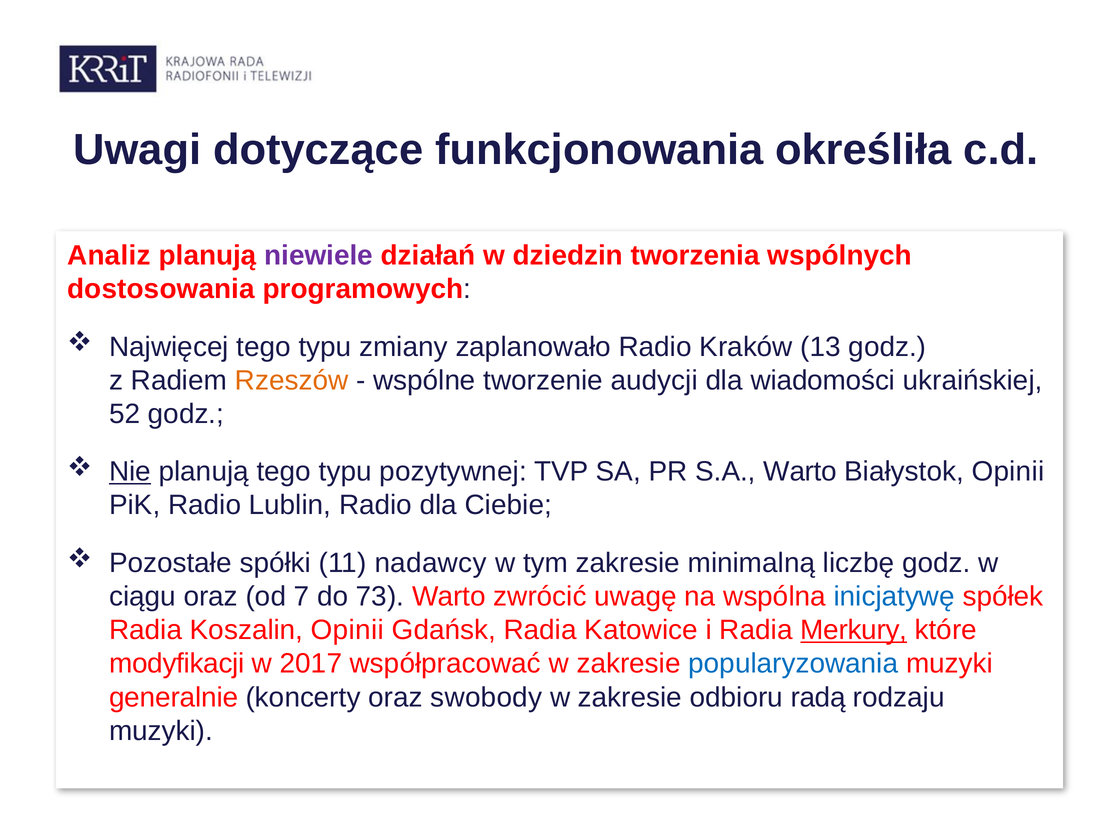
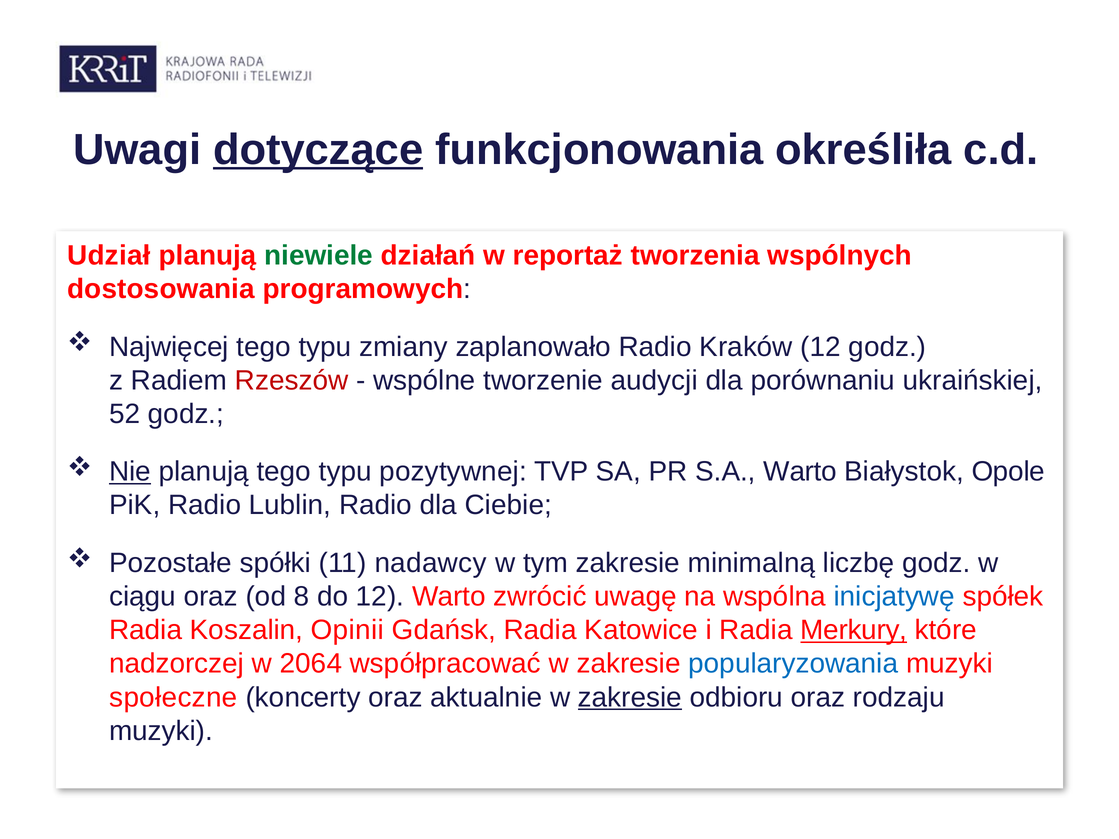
dotyczące underline: none -> present
Analiz: Analiz -> Udział
niewiele colour: purple -> green
dziedzin: dziedzin -> reportaż
Kraków 13: 13 -> 12
Rzeszów colour: orange -> red
wiadomości: wiadomości -> porównaniu
Białystok Opinii: Opinii -> Opole
7: 7 -> 8
do 73: 73 -> 12
modyfikacji: modyfikacji -> nadzorczej
2017: 2017 -> 2064
generalnie: generalnie -> społeczne
swobody: swobody -> aktualnie
zakresie at (630, 698) underline: none -> present
odbioru radą: radą -> oraz
